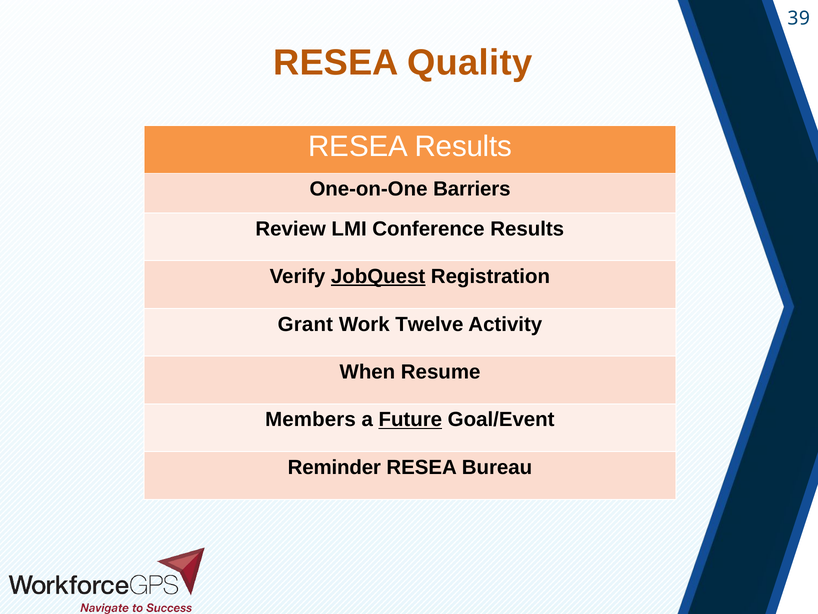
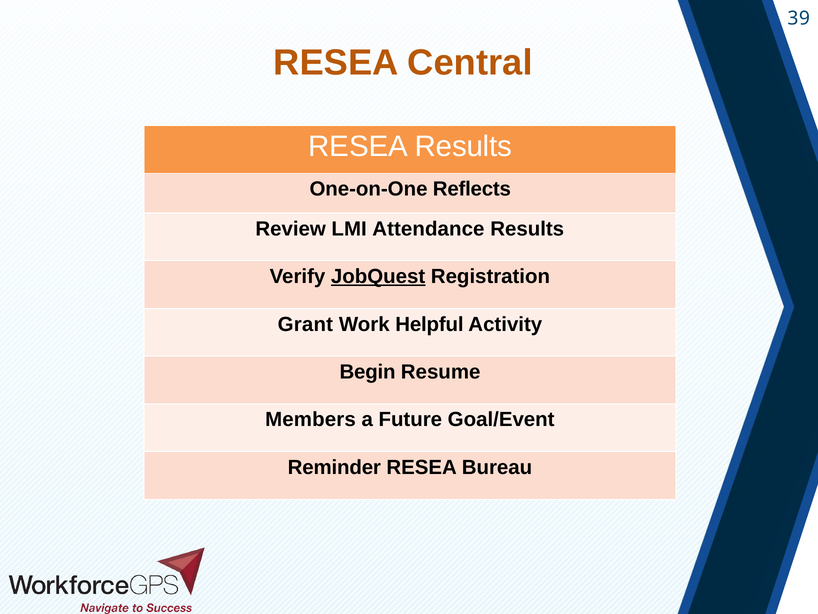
Quality: Quality -> Central
Barriers: Barriers -> Reflects
Conference: Conference -> Attendance
Twelve: Twelve -> Helpful
When: When -> Begin
Future underline: present -> none
